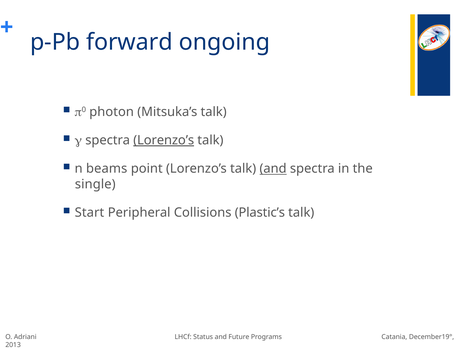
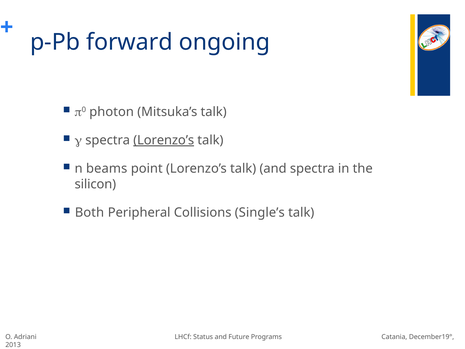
and at (273, 169) underline: present -> none
single: single -> silicon
Start: Start -> Both
Plastic’s: Plastic’s -> Single’s
